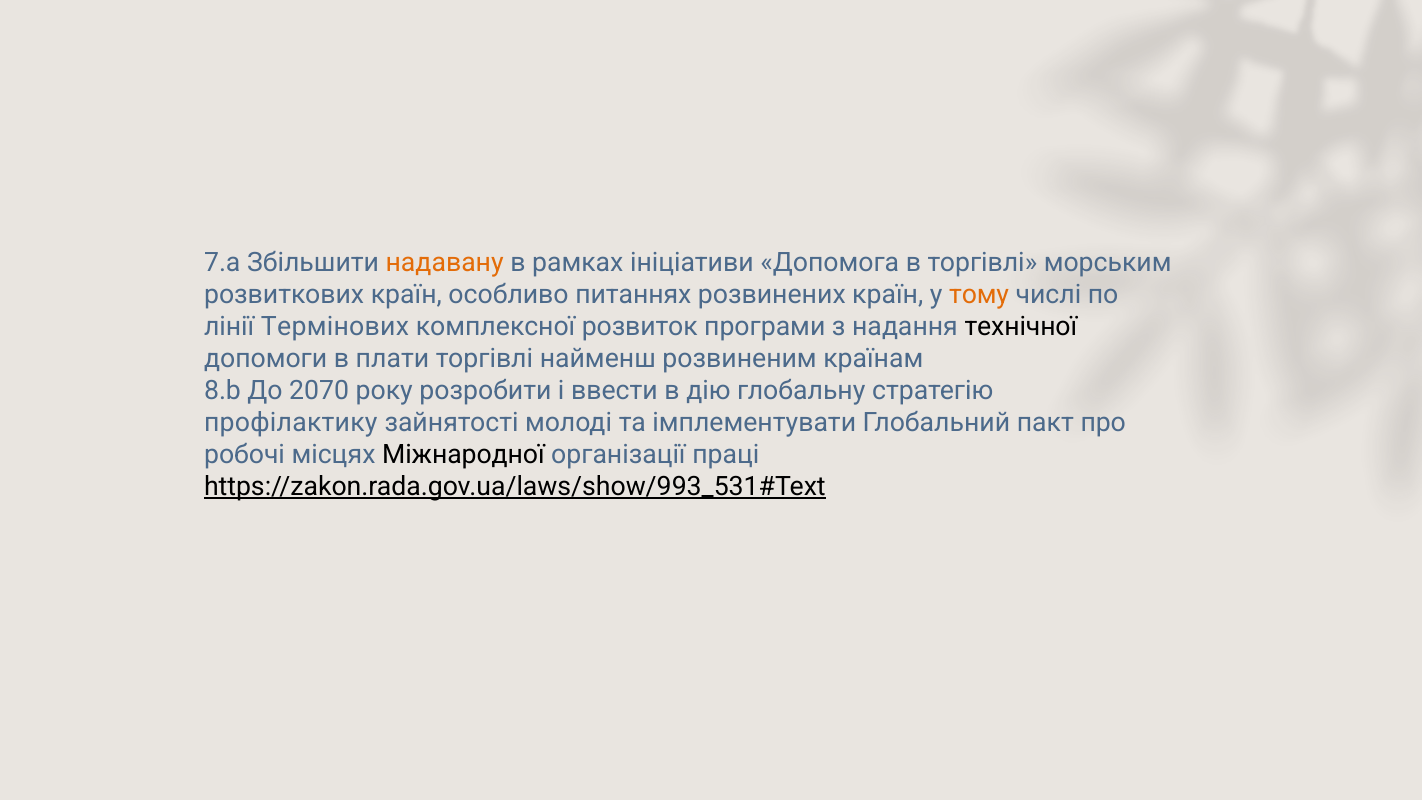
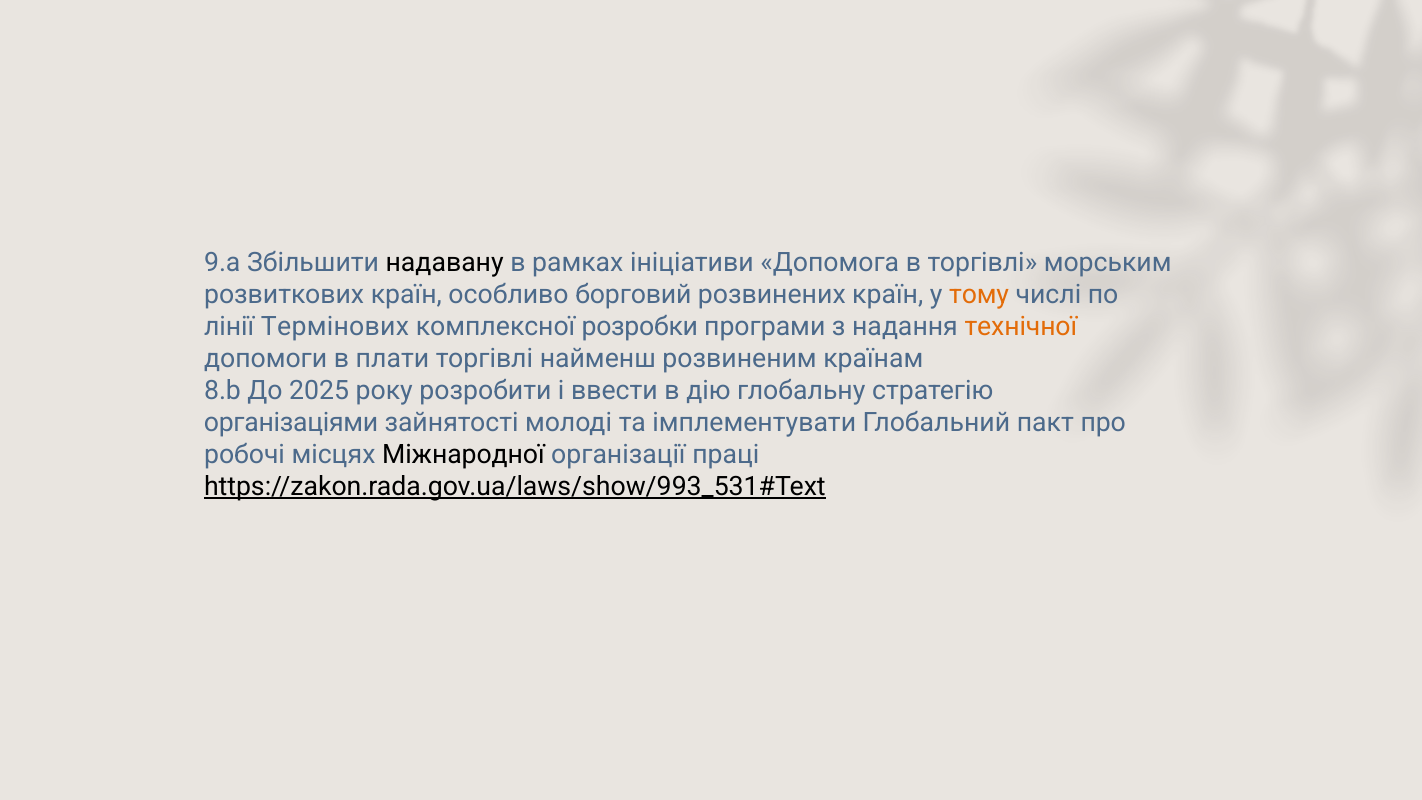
7.a: 7.a -> 9.a
надавану colour: orange -> black
питаннях: питаннях -> борговий
розвиток: розвиток -> розробки
технічної colour: black -> orange
2070: 2070 -> 2025
профілактику: профілактику -> організаціями
